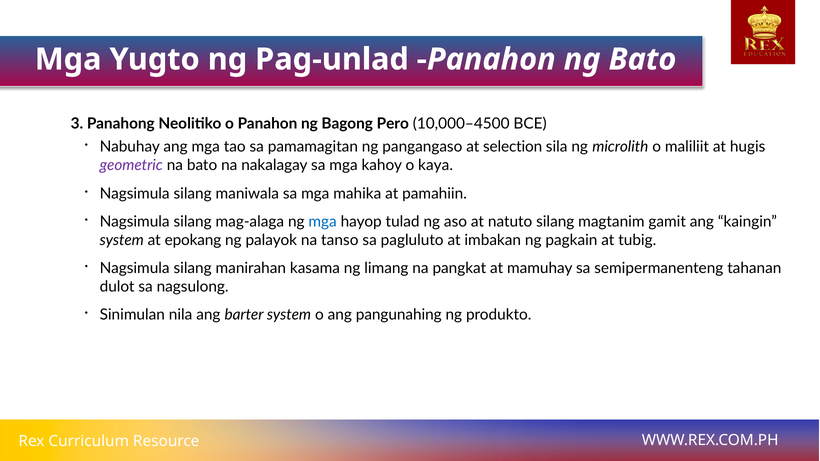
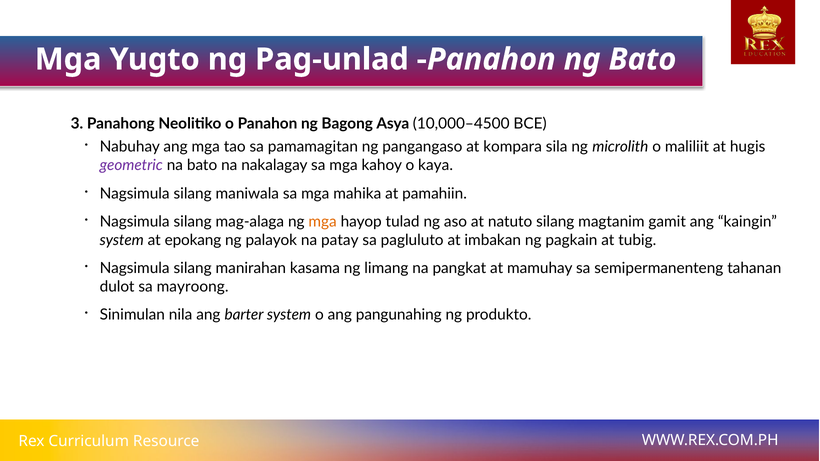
Pero: Pero -> Asya
selection: selection -> kompara
mga at (323, 222) colour: blue -> orange
tanso: tanso -> patay
nagsulong: nagsulong -> mayroong
